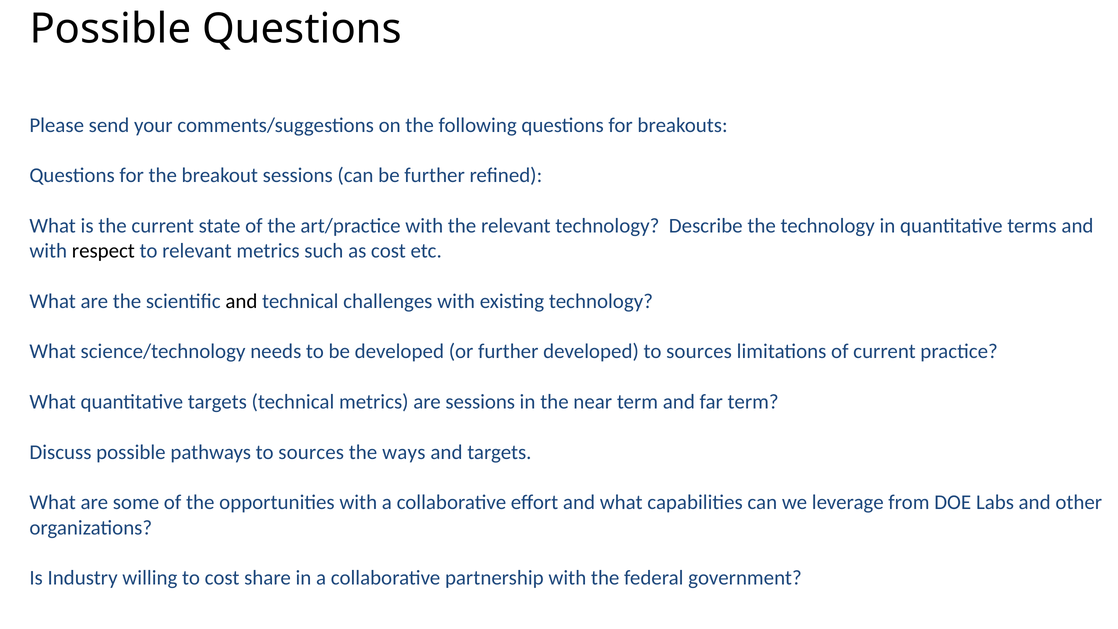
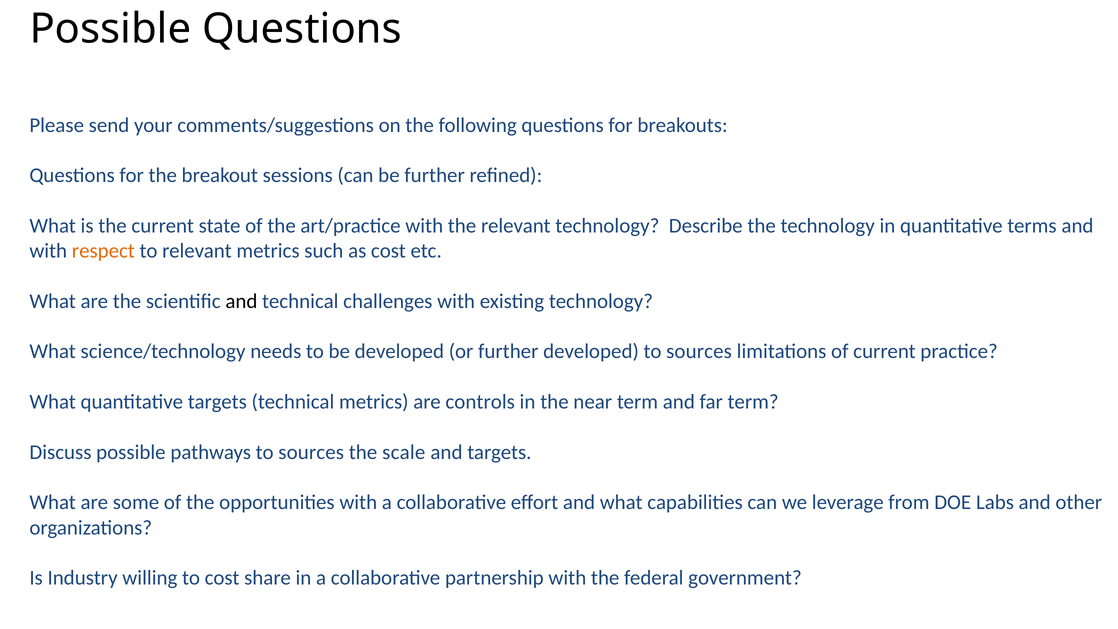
respect colour: black -> orange
are sessions: sessions -> controls
ways: ways -> scale
